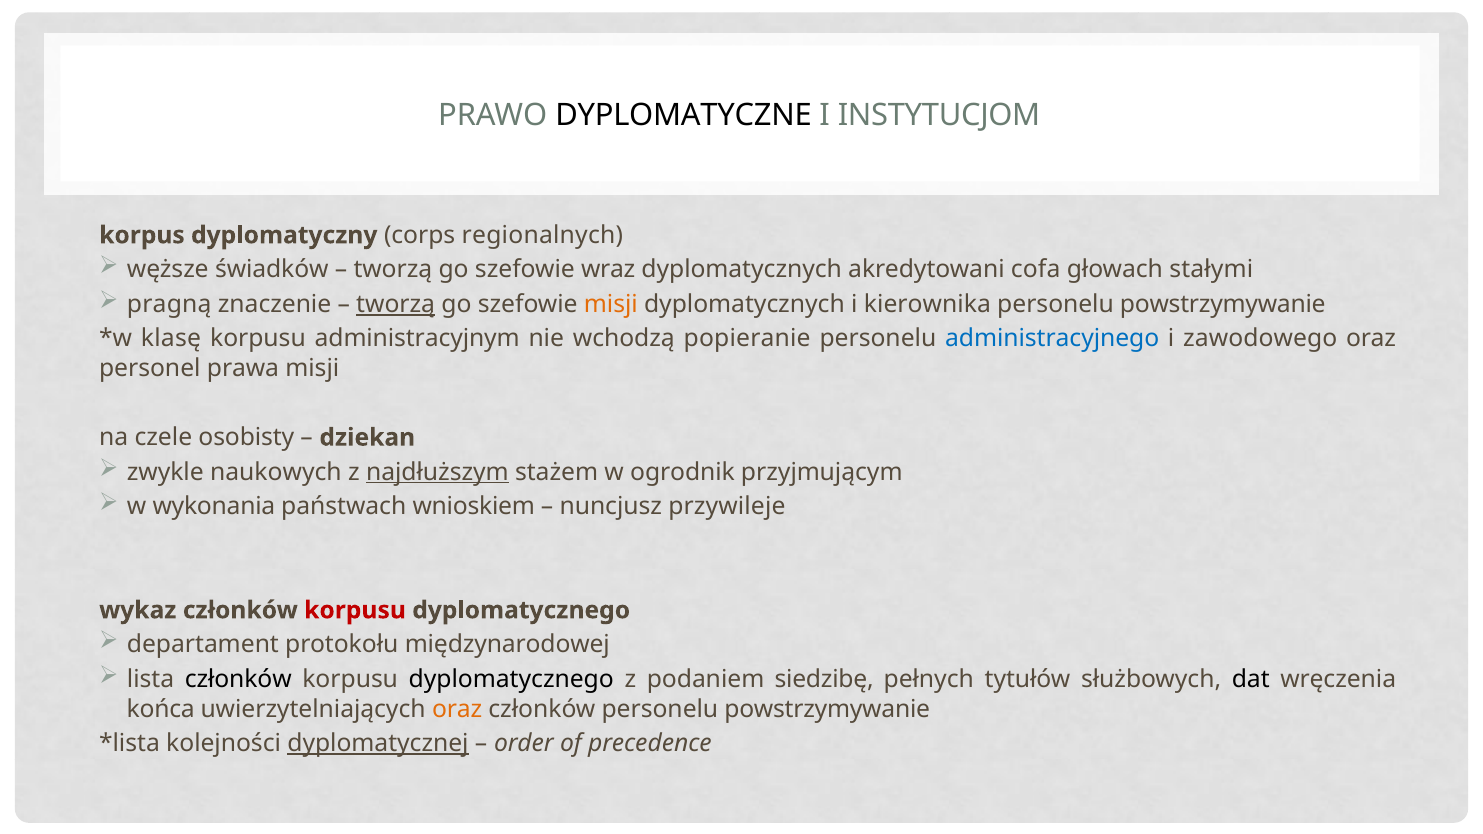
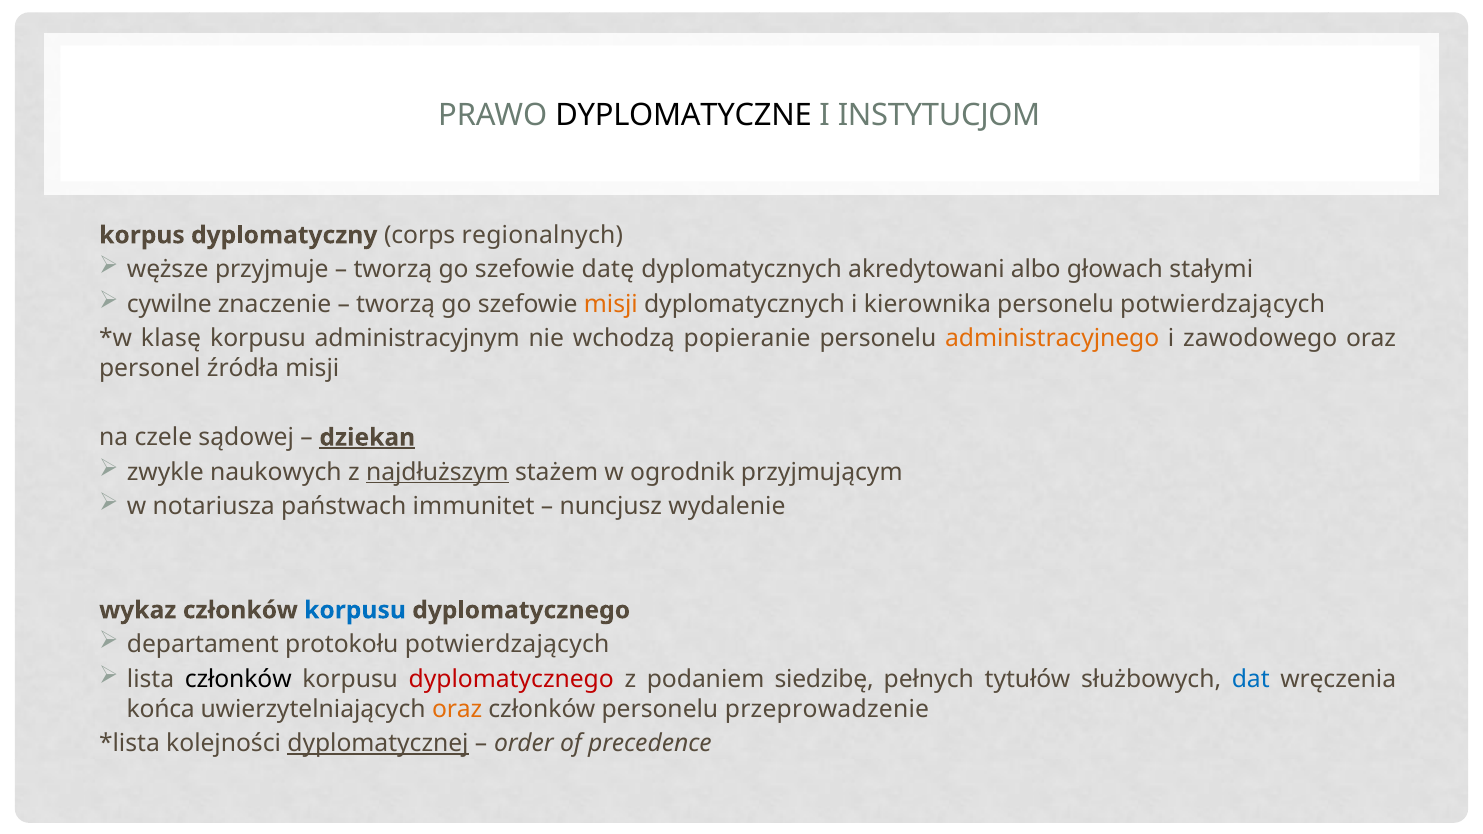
świadków: świadków -> przyjmuje
wraz: wraz -> datę
cofa: cofa -> albo
pragną: pragną -> cywilne
tworzą at (396, 304) underline: present -> none
powstrzymywanie at (1223, 304): powstrzymywanie -> potwierdzających
administracyjnego colour: blue -> orange
prawa: prawa -> źródła
osobisty: osobisty -> sądowej
dziekan underline: none -> present
wykonania: wykonania -> notariusza
wnioskiem: wnioskiem -> immunitet
przywileje: przywileje -> wydalenie
korpusu at (355, 610) colour: red -> blue
protokołu międzynarodowej: międzynarodowej -> potwierdzających
dyplomatycznego at (511, 679) colour: black -> red
dat colour: black -> blue
członków personelu powstrzymywanie: powstrzymywanie -> przeprowadzenie
